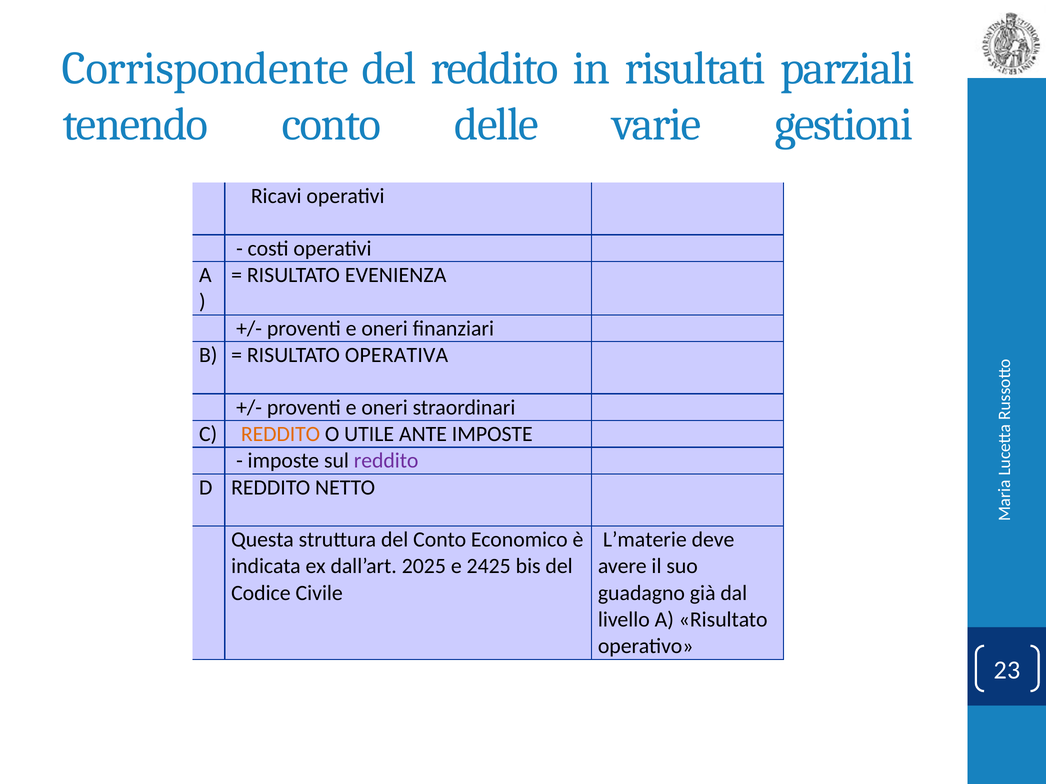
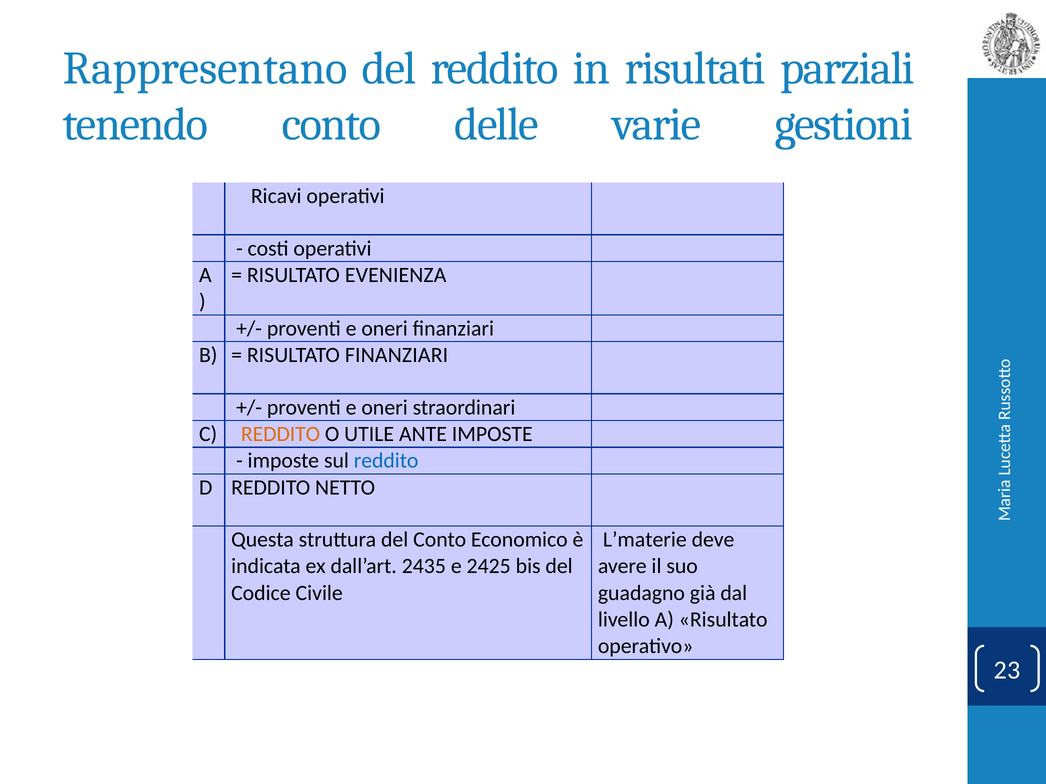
Corrispondente: Corrispondente -> Rappresentano
RISULTATO OPERATIVA: OPERATIVA -> FINANZIARI
reddito at (386, 461) colour: purple -> blue
2025: 2025 -> 2435
